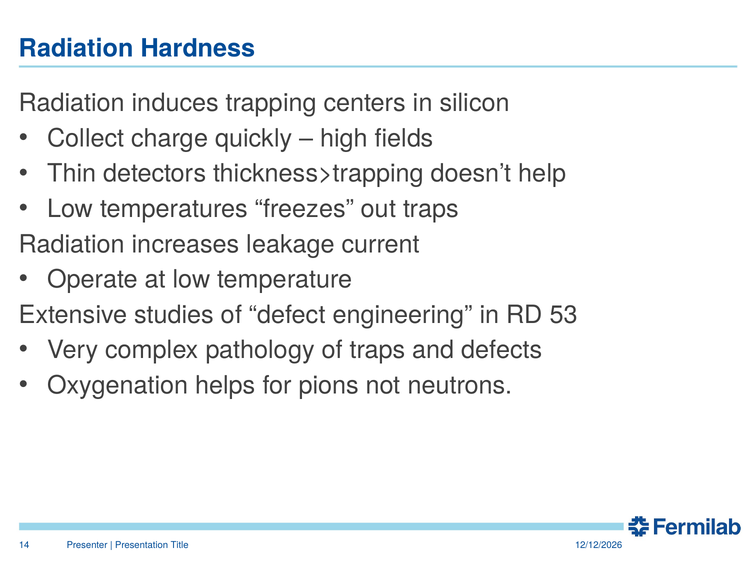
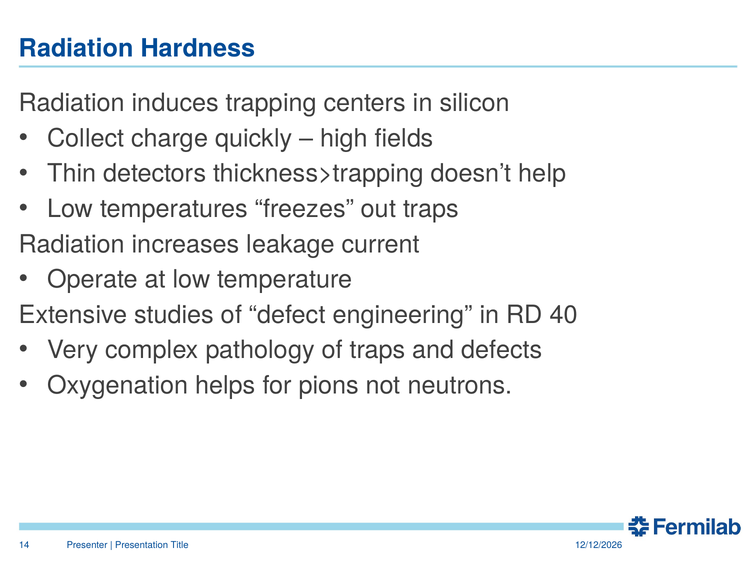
53: 53 -> 40
